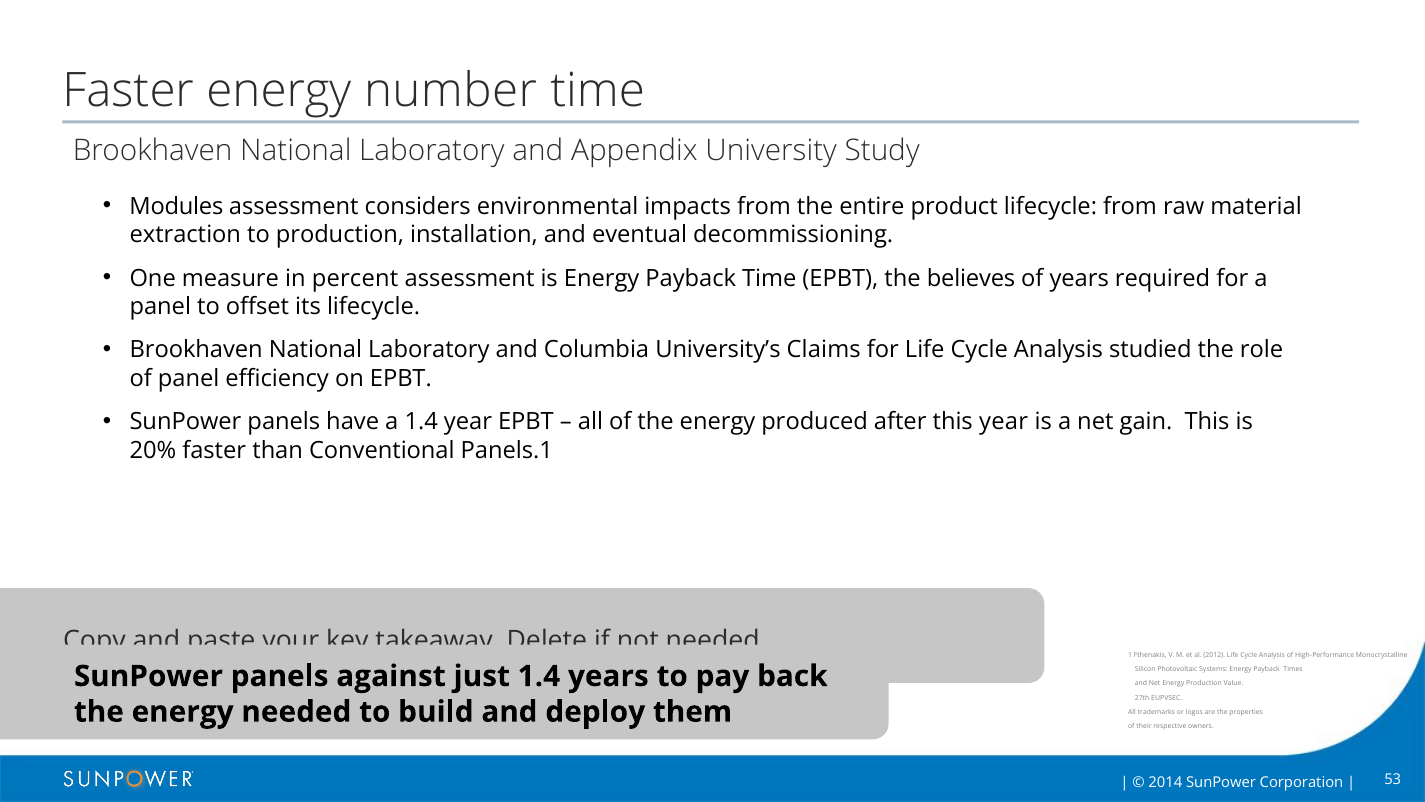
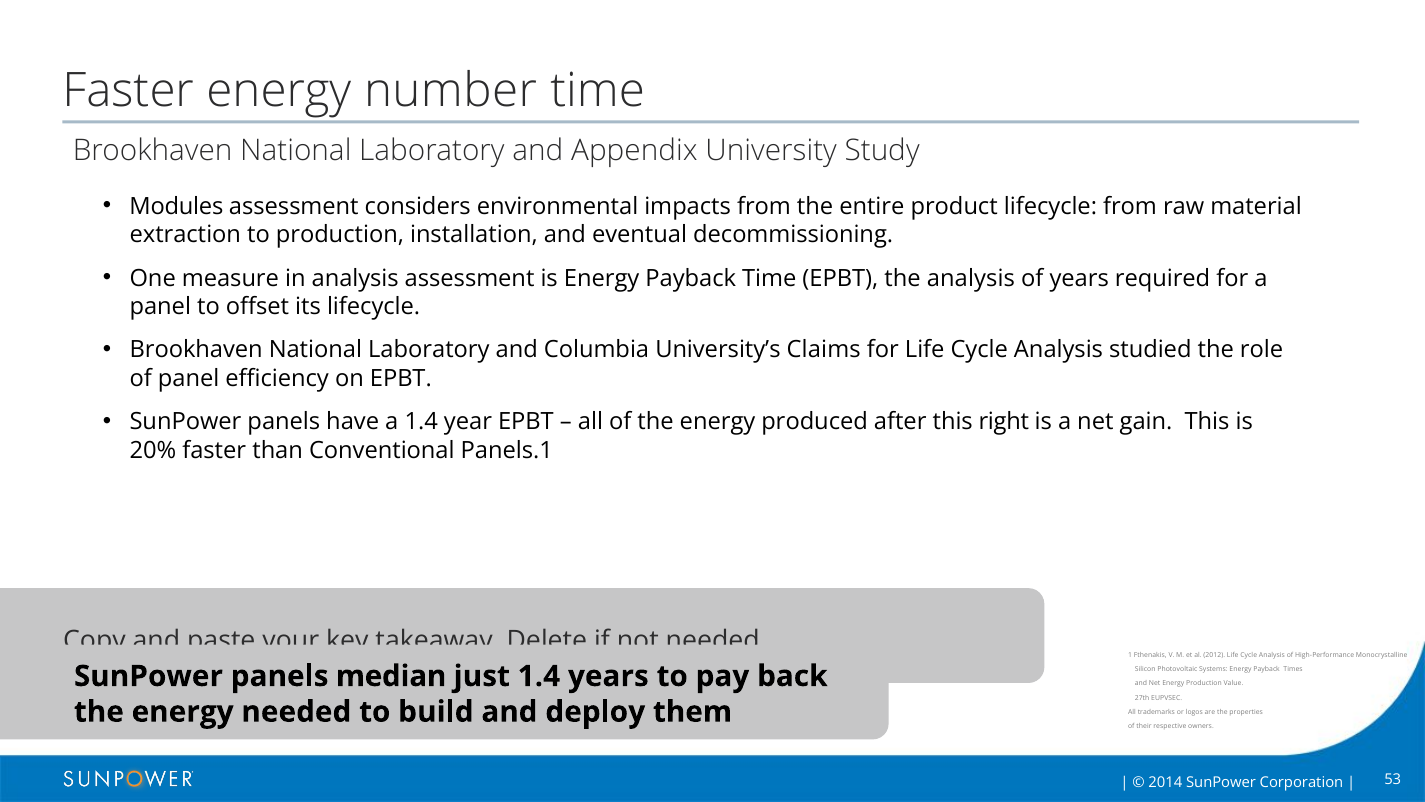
in percent: percent -> analysis
the believes: believes -> analysis
this year: year -> right
against: against -> median
